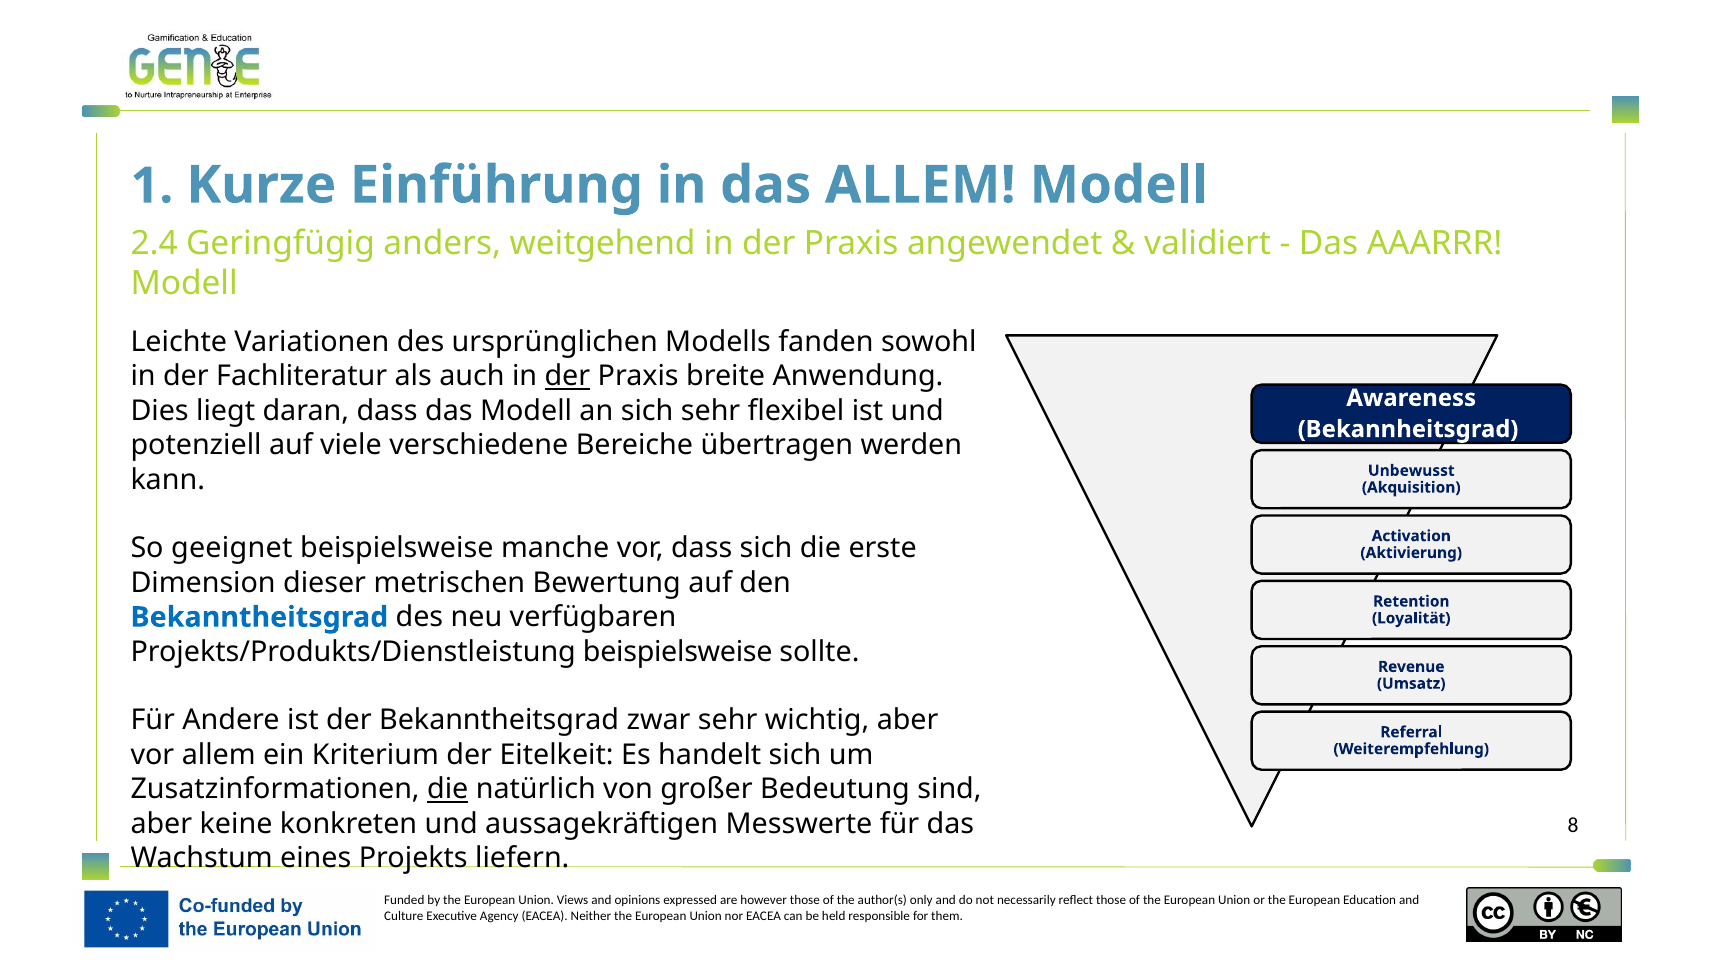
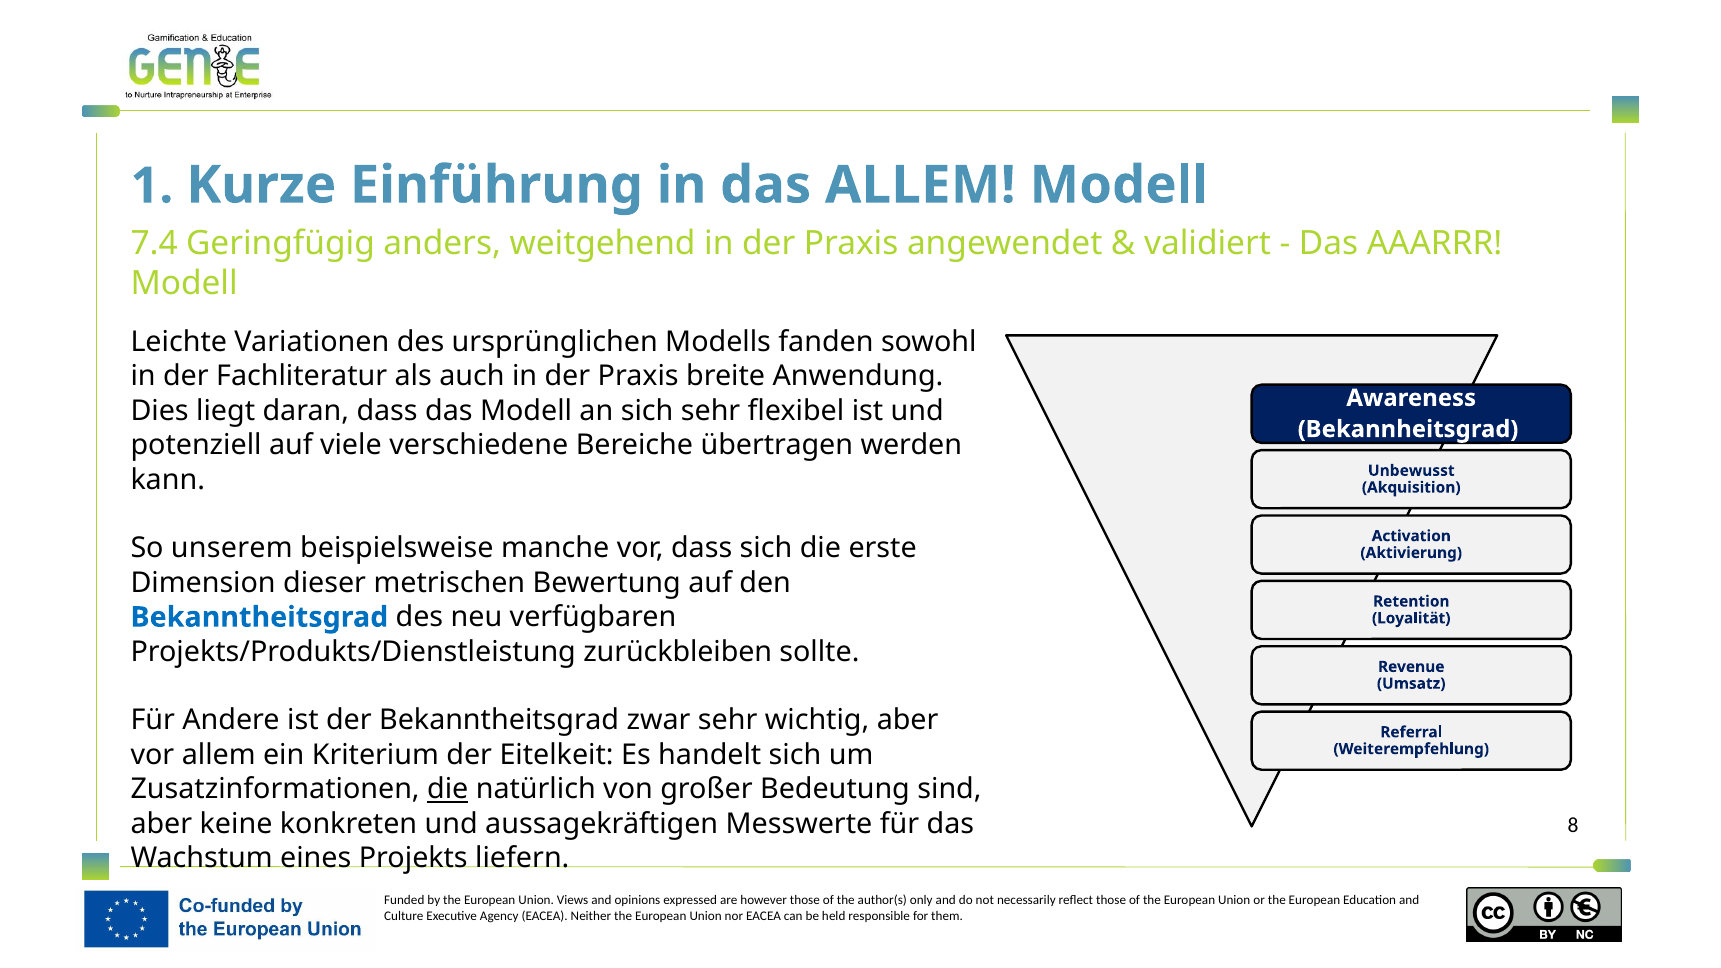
2.4: 2.4 -> 7.4
der at (567, 376) underline: present -> none
geeignet: geeignet -> unserem
Projekts/Produkts/Dienstleistung beispielsweise: beispielsweise -> zurückbleiben
